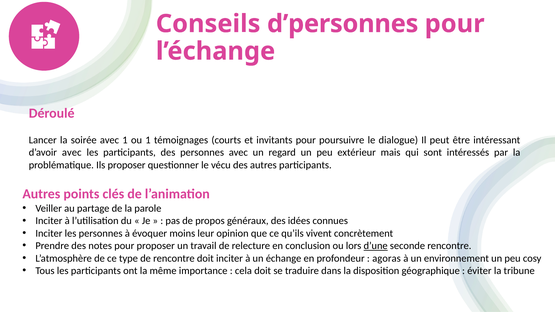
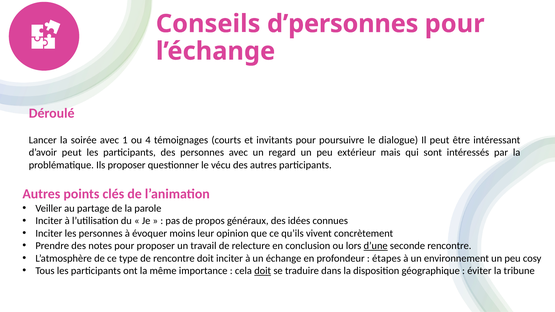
ou 1: 1 -> 4
d’avoir avec: avec -> peut
agoras: agoras -> étapes
doit at (263, 271) underline: none -> present
